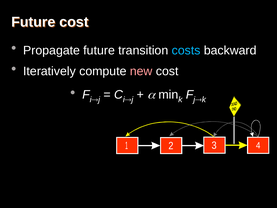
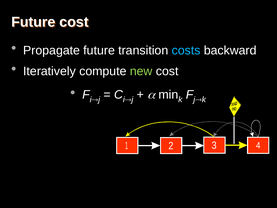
new colour: pink -> light green
